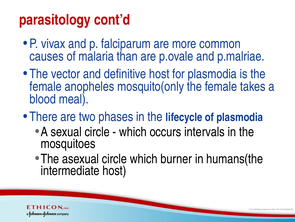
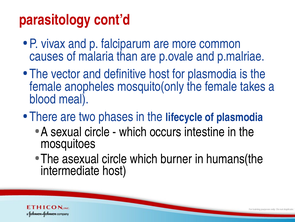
intervals: intervals -> intestine
